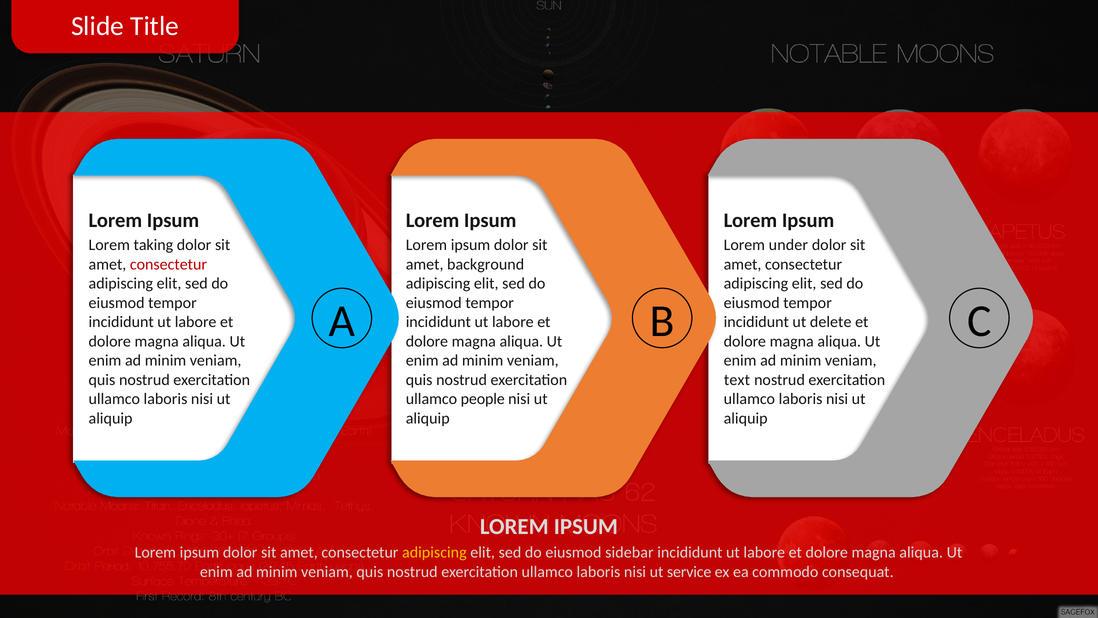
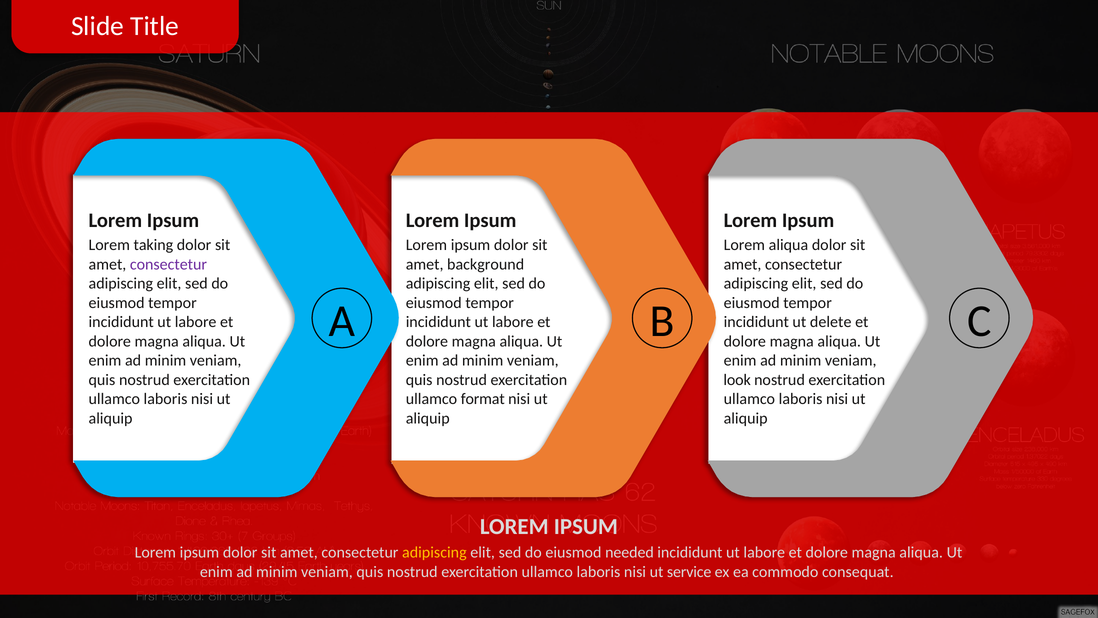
Lorem under: under -> aliqua
consectetur at (168, 264) colour: red -> purple
text: text -> look
people: people -> format
sidebar: sidebar -> needed
